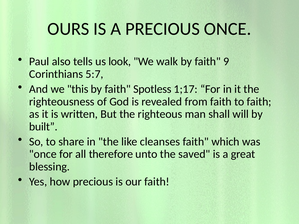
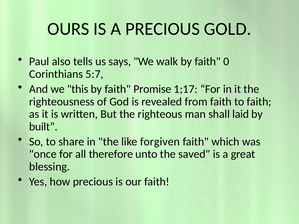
PRECIOUS ONCE: ONCE -> GOLD
look: look -> says
9: 9 -> 0
Spotless: Spotless -> Promise
will: will -> laid
cleanses: cleanses -> forgiven
